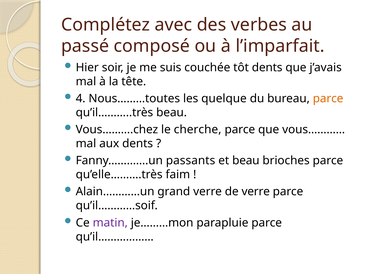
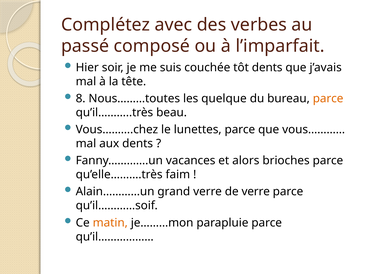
4: 4 -> 8
cherche: cherche -> lunettes
passants: passants -> vacances
et beau: beau -> alors
matin colour: purple -> orange
